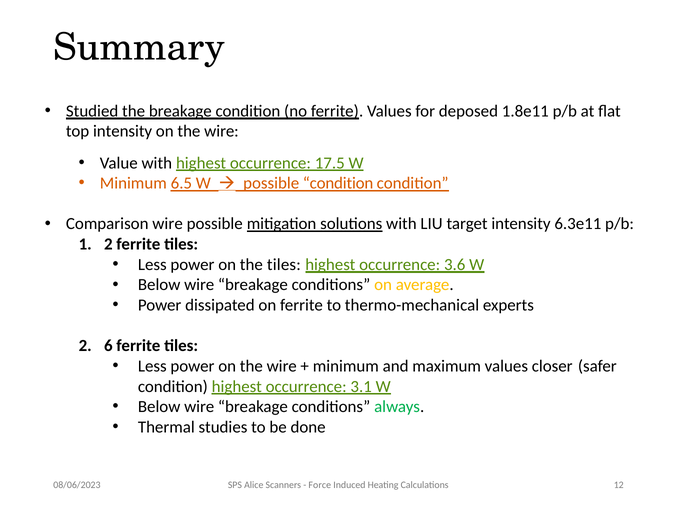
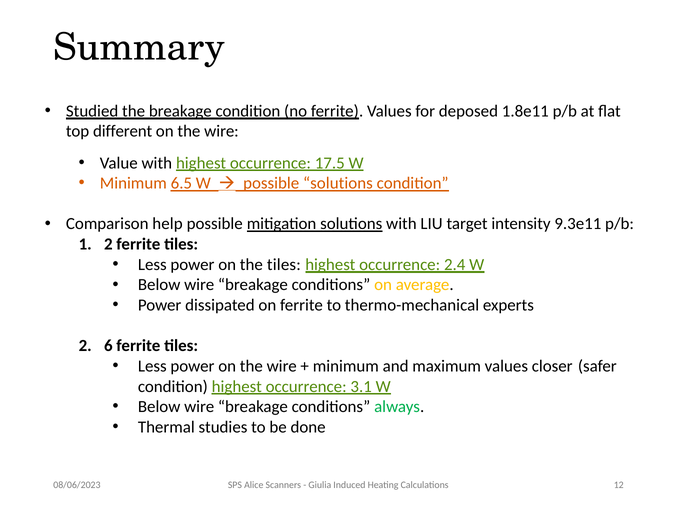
top intensity: intensity -> different
possible condition: condition -> solutions
Comparison wire: wire -> help
6.3e11: 6.3e11 -> 9.3e11
3.6: 3.6 -> 2.4
Force: Force -> Giulia
